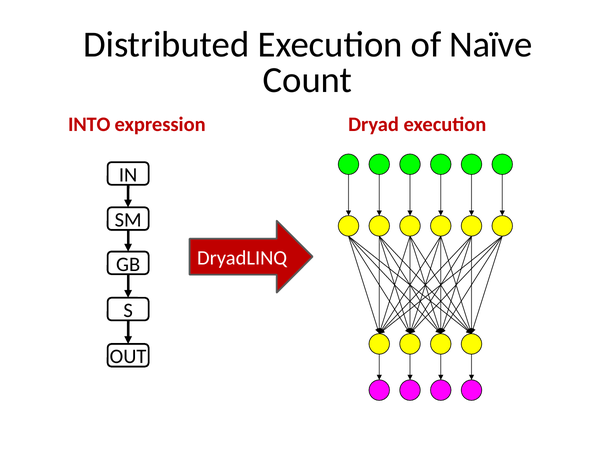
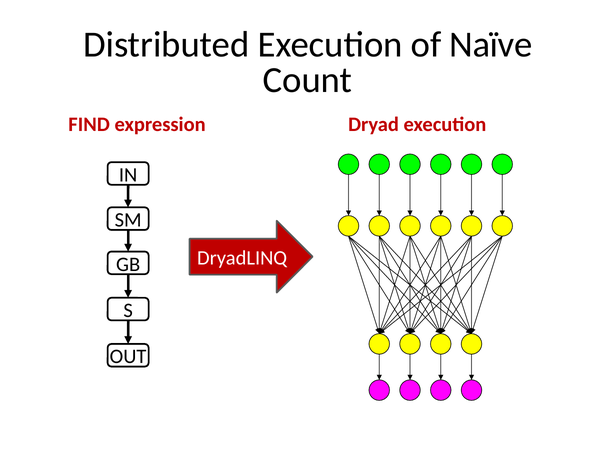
INTO: INTO -> FIND
